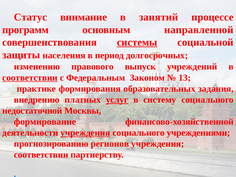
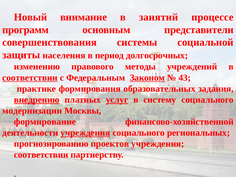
Статус: Статус -> Новый
направленной: направленной -> представители
системы underline: present -> none
выпуск: выпуск -> методы
Законом underline: none -> present
13: 13 -> 43
внедрению underline: none -> present
недостаточной: недостаточной -> модернизации
учреждениями: учреждениями -> региональных
регионов: регионов -> проектов
